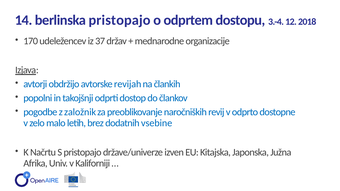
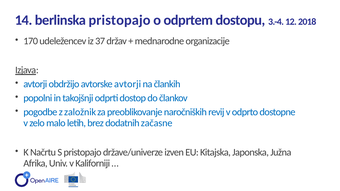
avtorske revijah: revijah -> avtorji
vsebine: vsebine -> začasne
